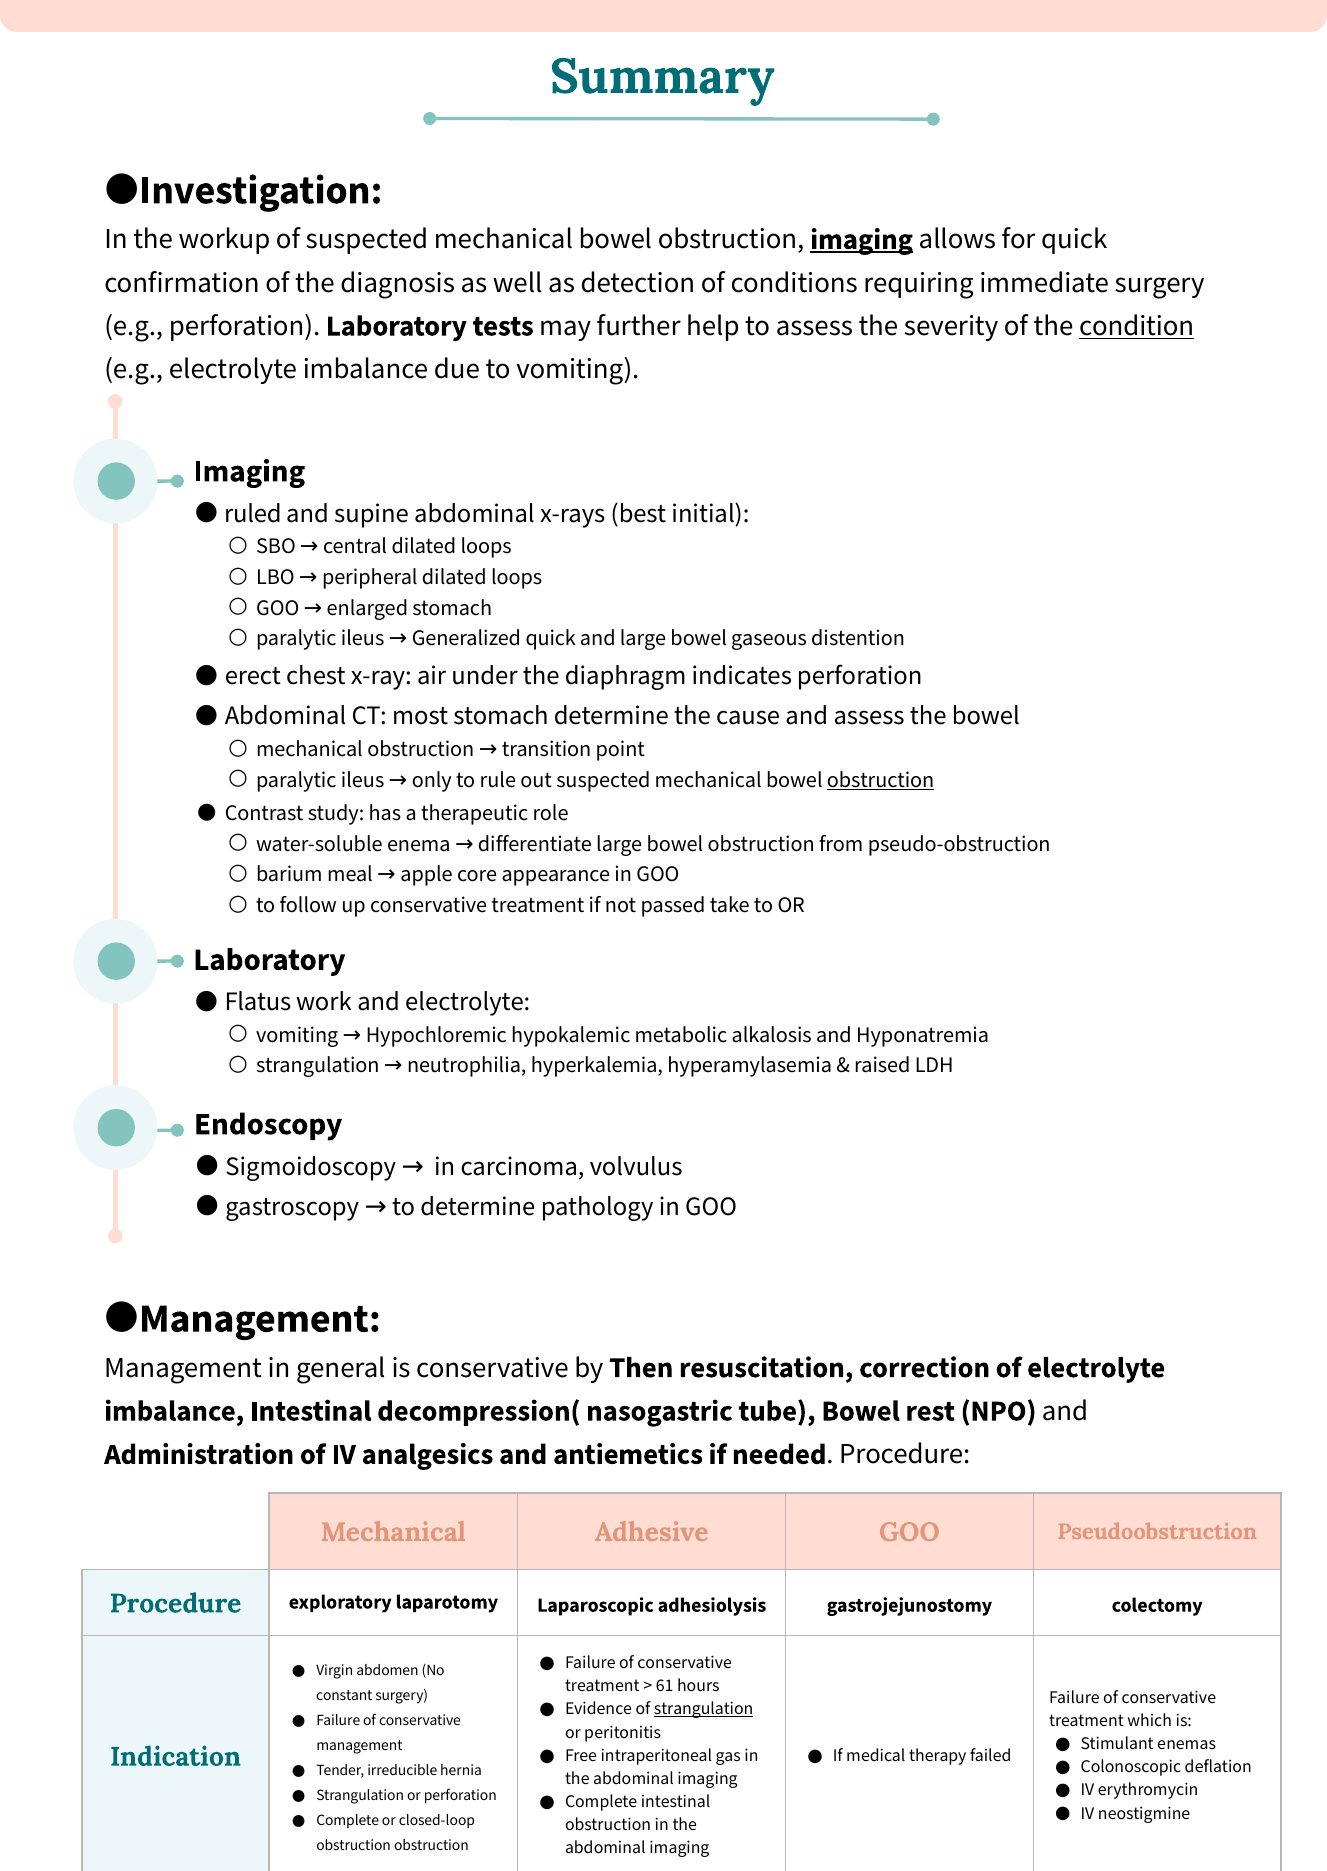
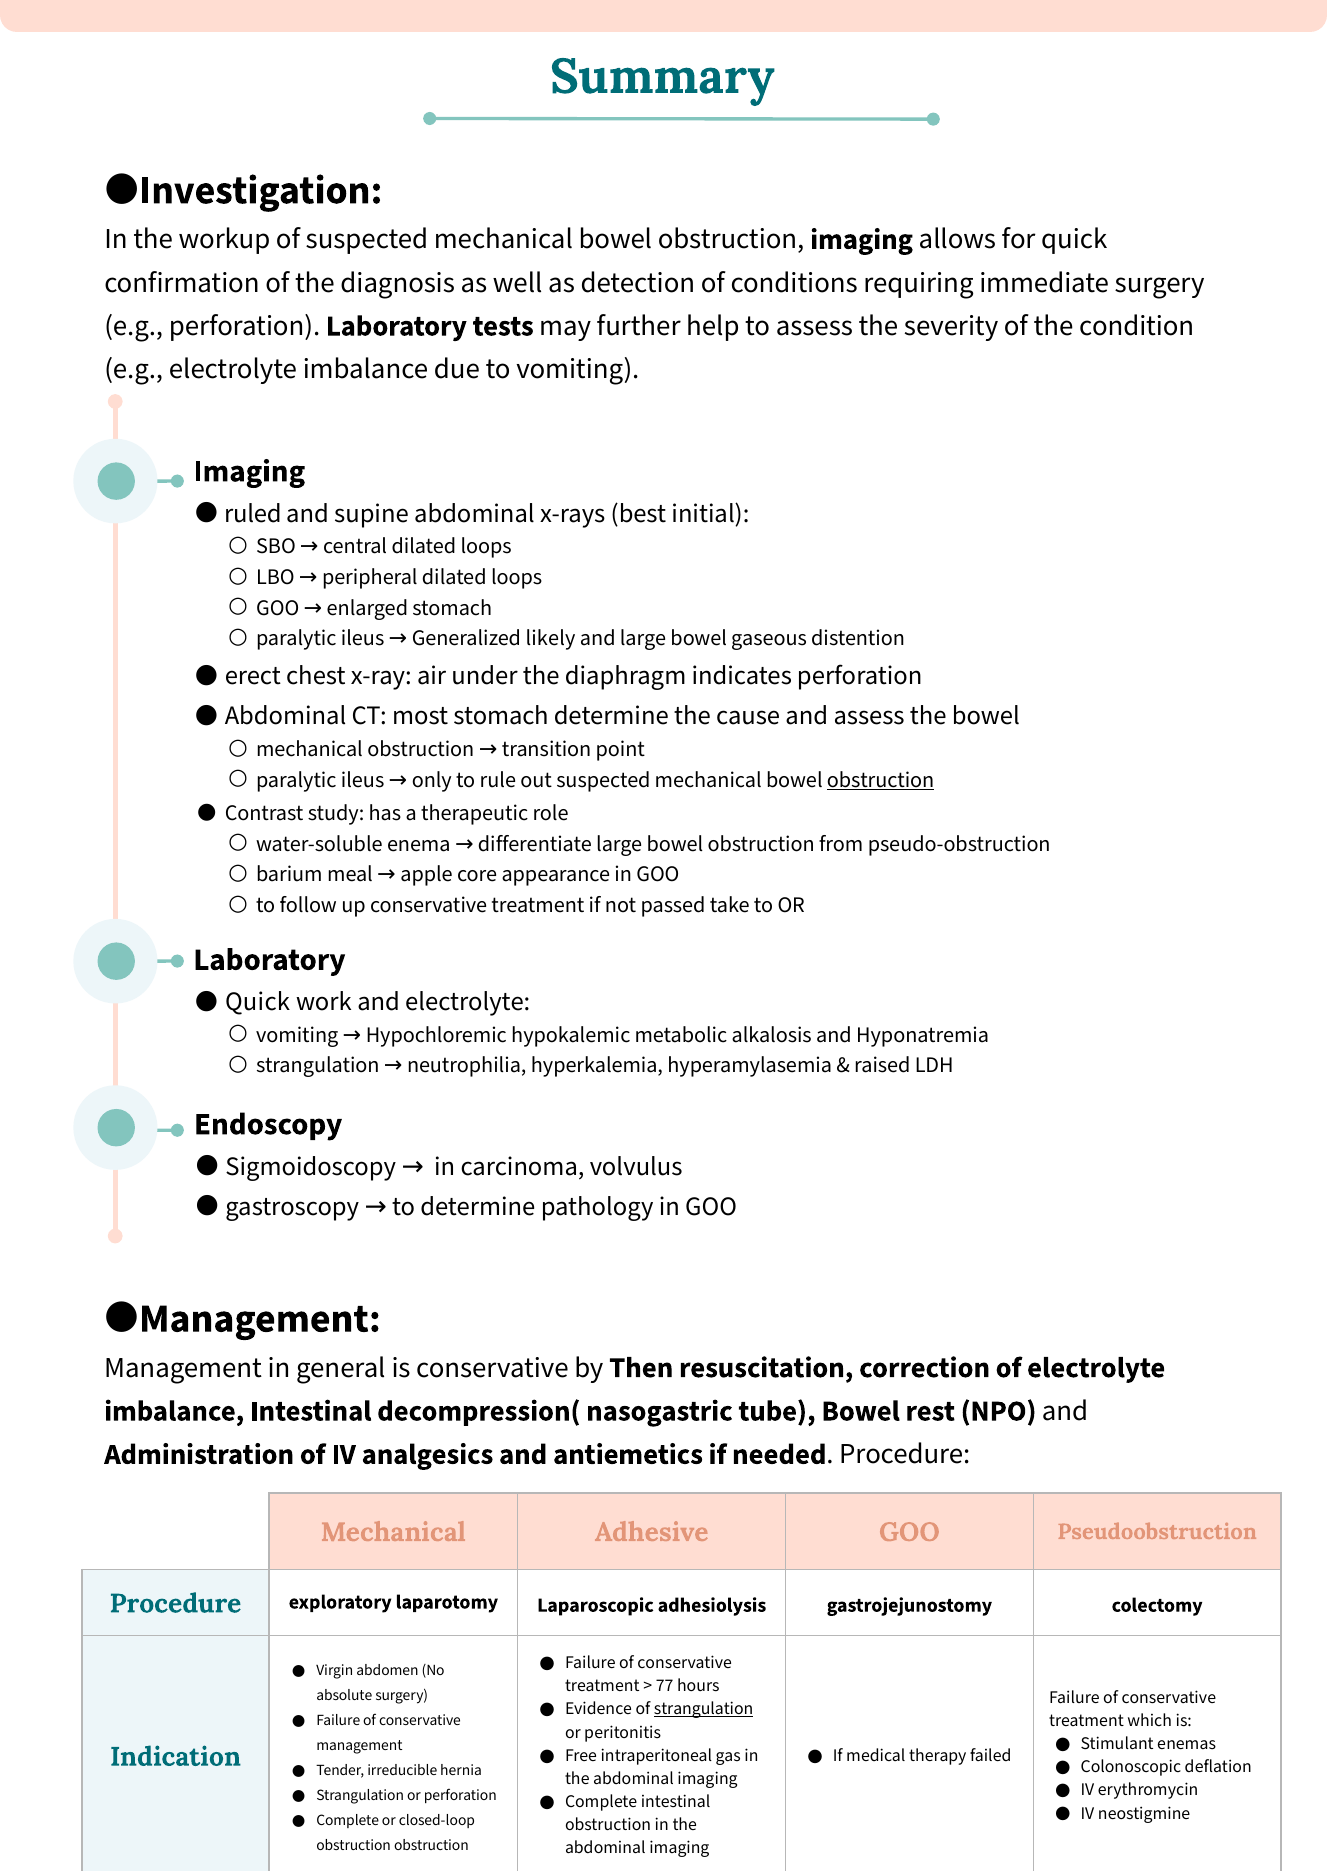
imaging at (862, 239) underline: present -> none
condition underline: present -> none
Generalized quick: quick -> likely
Flatus at (258, 1002): Flatus -> Quick
61: 61 -> 77
constant: constant -> absolute
